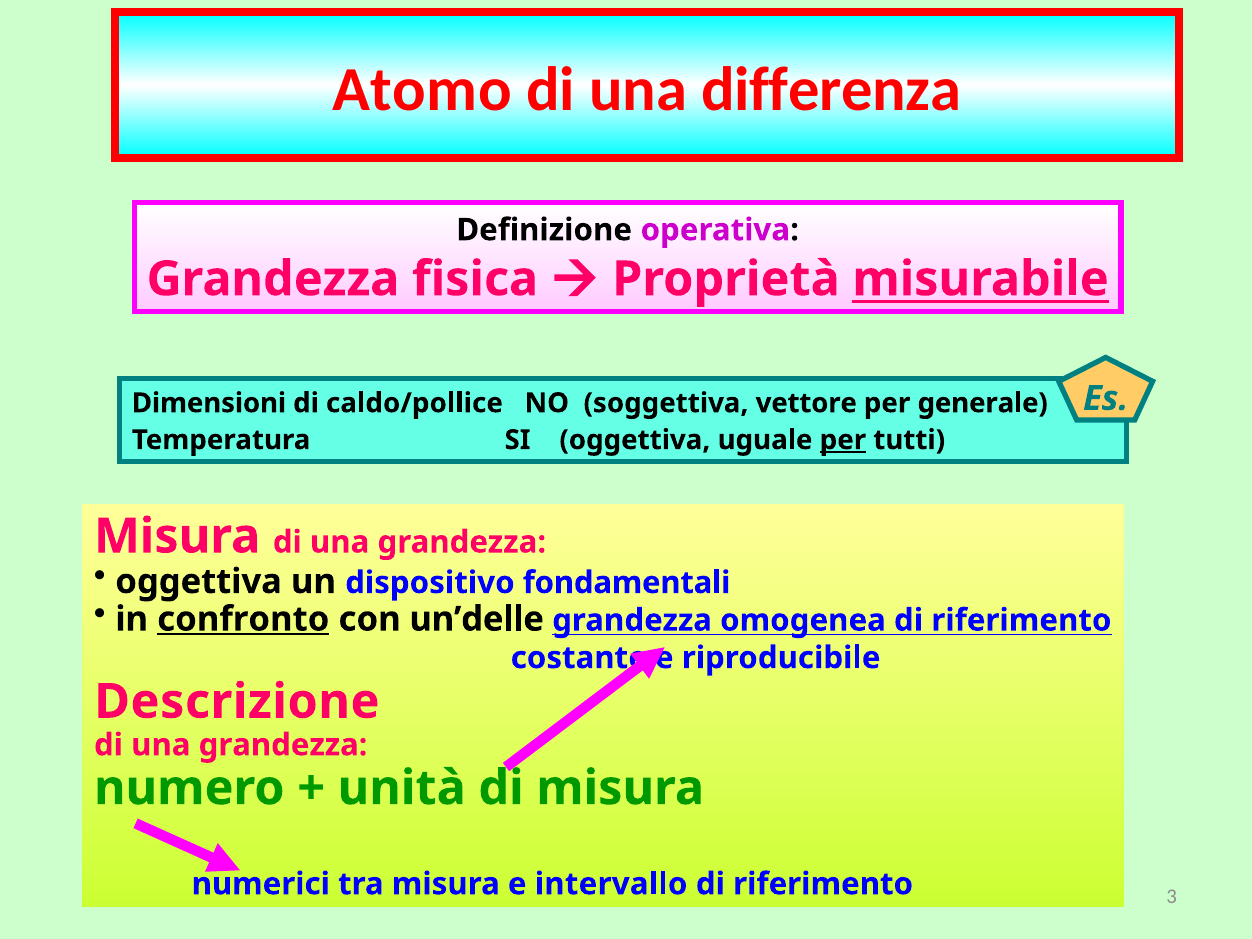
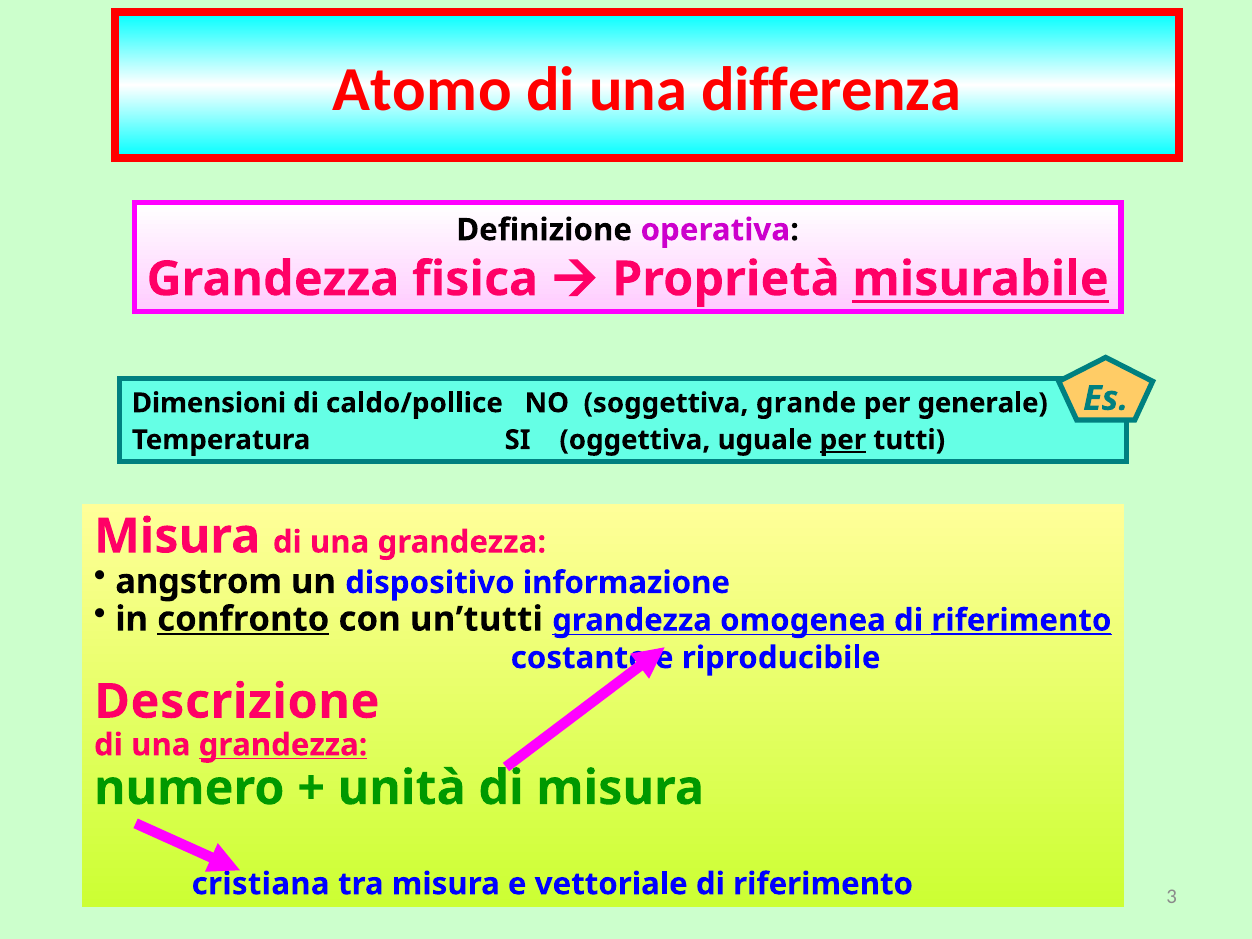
vettore: vettore -> grande
oggettiva at (199, 582): oggettiva -> angstrom
fondamentali: fondamentali -> informazione
un’delle: un’delle -> un’tutti
riferimento at (1021, 620) underline: none -> present
grandezza at (283, 745) underline: none -> present
numerici: numerici -> cristiana
intervallo: intervallo -> vettoriale
